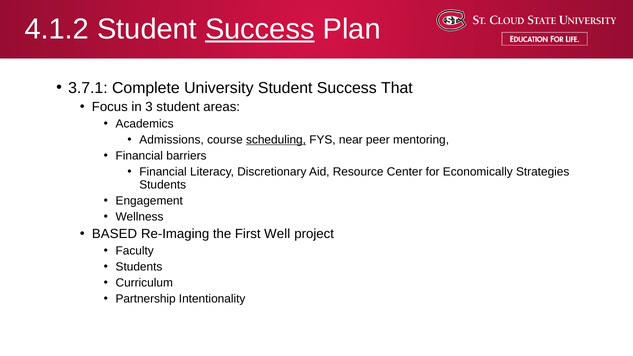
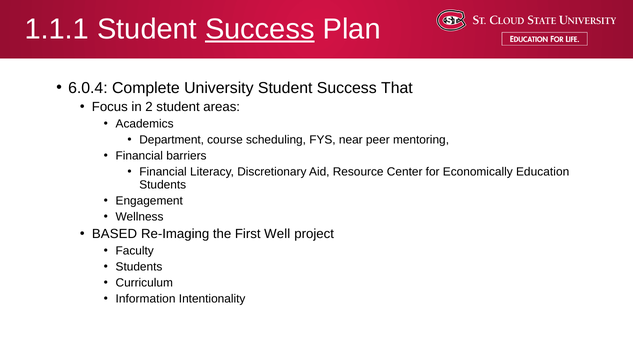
4.1.2: 4.1.2 -> 1.1.1
3.7.1: 3.7.1 -> 6.0.4
3: 3 -> 2
Admissions: Admissions -> Department
scheduling underline: present -> none
Strategies: Strategies -> Education
Partnership: Partnership -> Information
